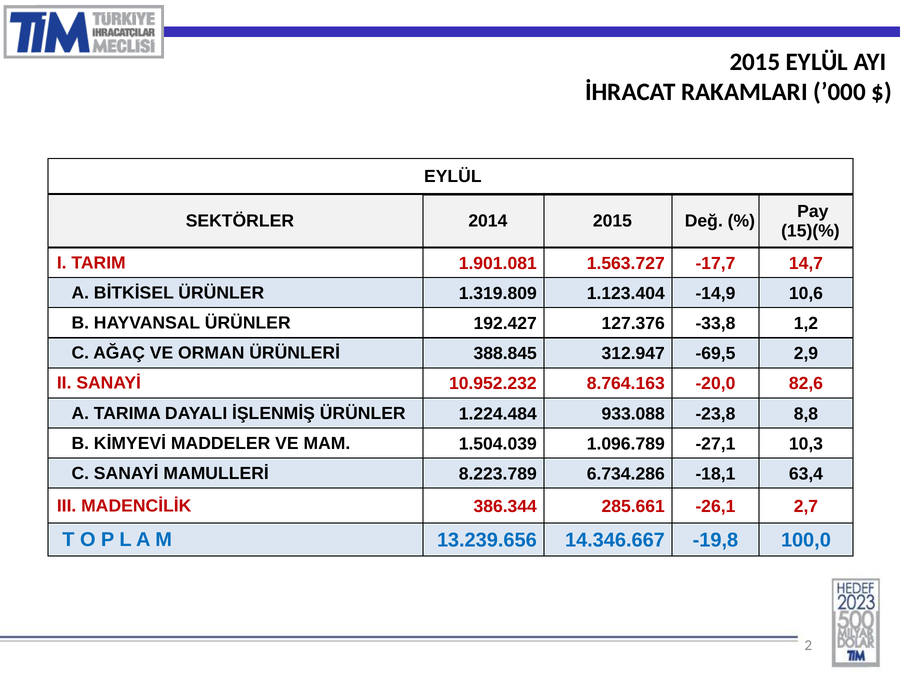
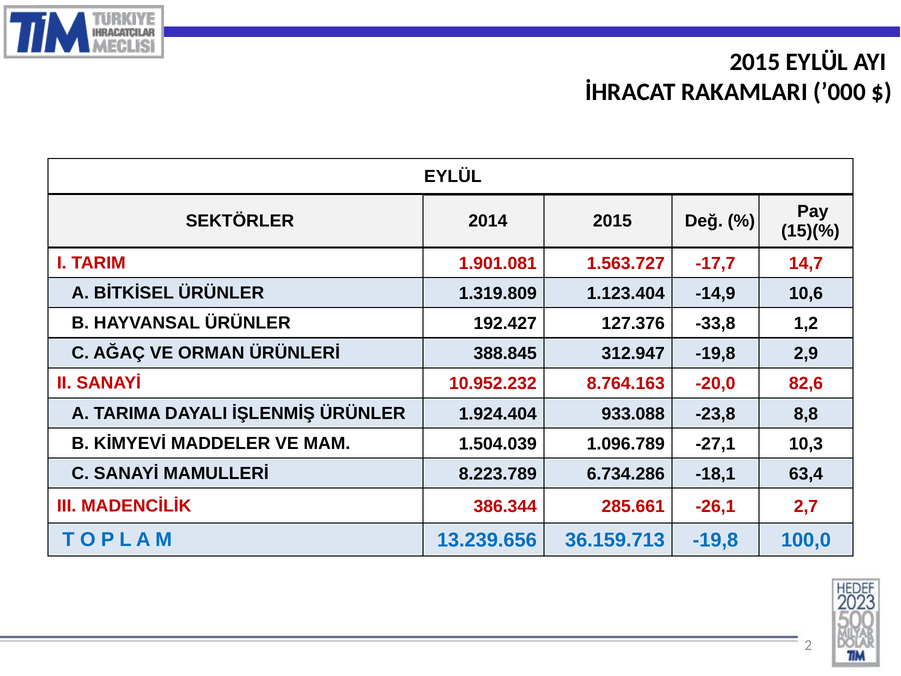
312.947 -69,5: -69,5 -> -19,8
1.224.484: 1.224.484 -> 1.924.404
14.346.667: 14.346.667 -> 36.159.713
